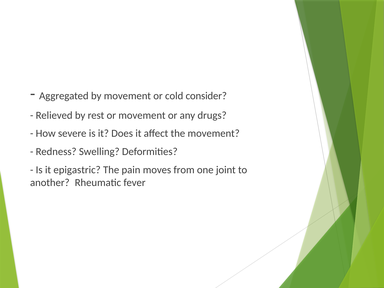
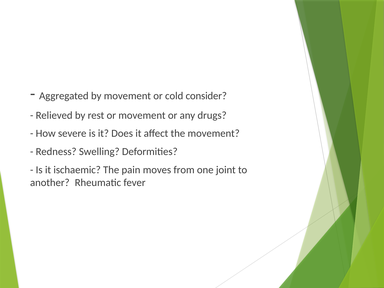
epigastric: epigastric -> ischaemic
